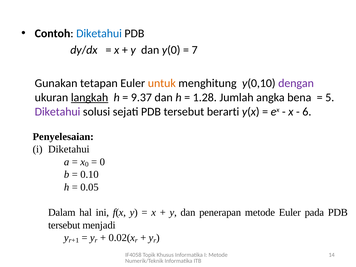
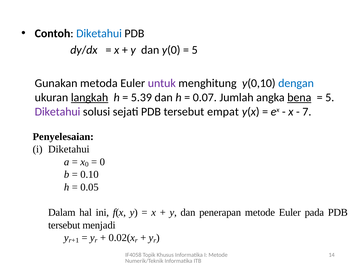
7 at (195, 50): 7 -> 5
tetapan: tetapan -> metoda
untuk colour: orange -> purple
dengan colour: purple -> blue
9.37: 9.37 -> 5.39
1.28: 1.28 -> 0.07
bena underline: none -> present
berarti: berarti -> empat
6: 6 -> 7
